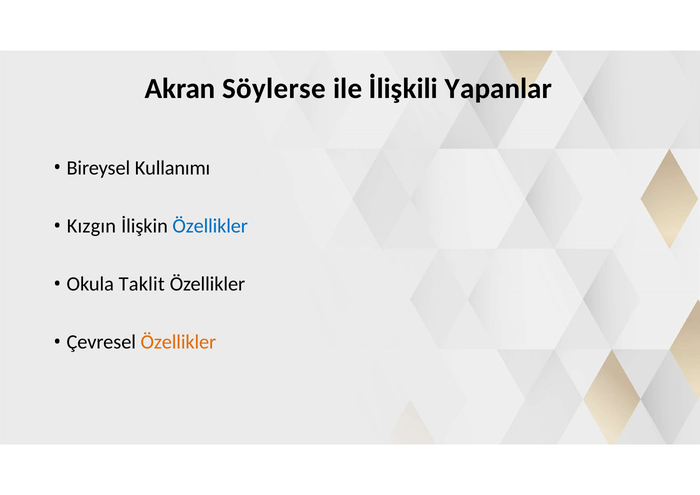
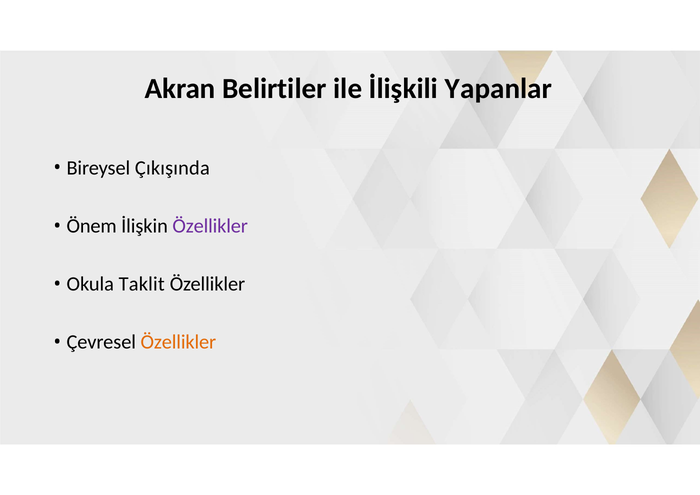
Söylerse: Söylerse -> Belirtiler
Kullanımı: Kullanımı -> Çıkışında
Kızgın: Kızgın -> Önem
Özellikler at (210, 226) colour: blue -> purple
